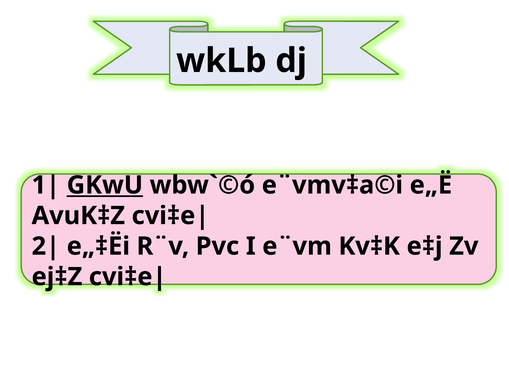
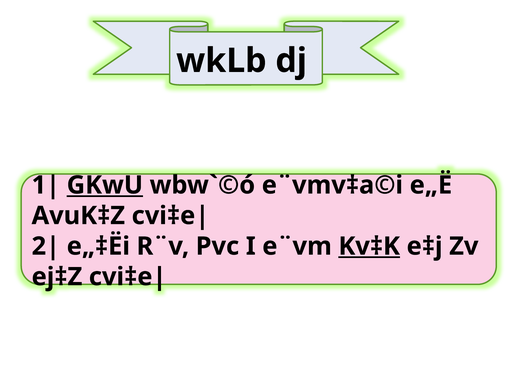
Kv‡K underline: none -> present
